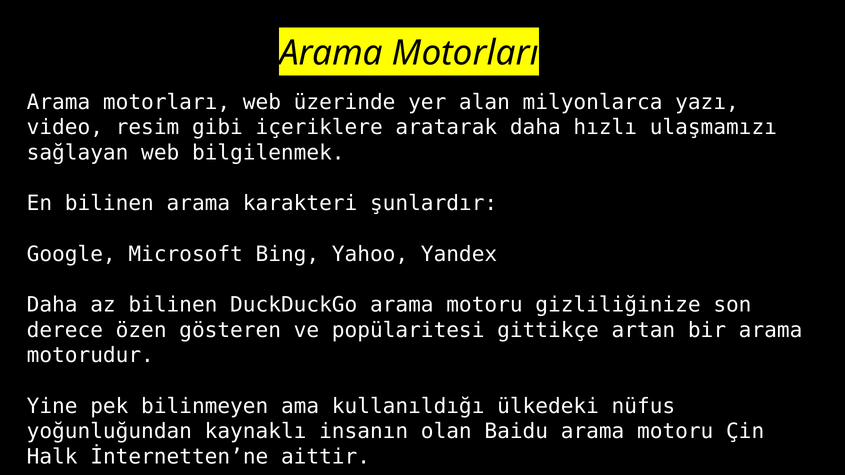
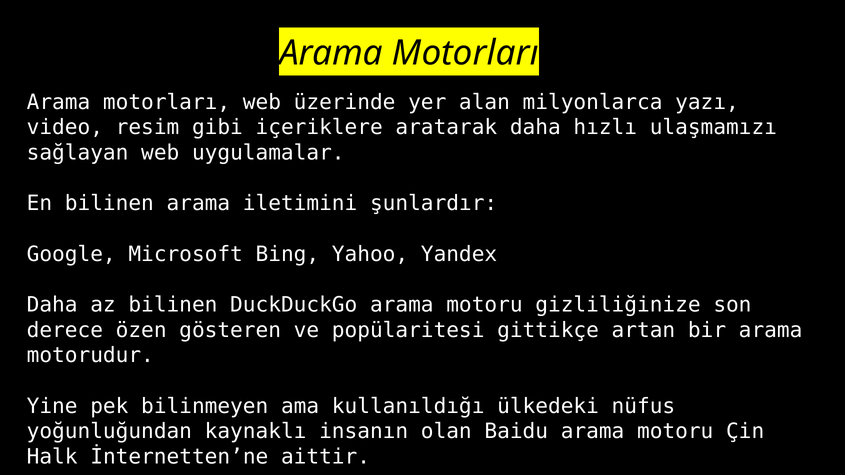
bilgilenmek: bilgilenmek -> uygulamalar
karakteri: karakteri -> iletimini
